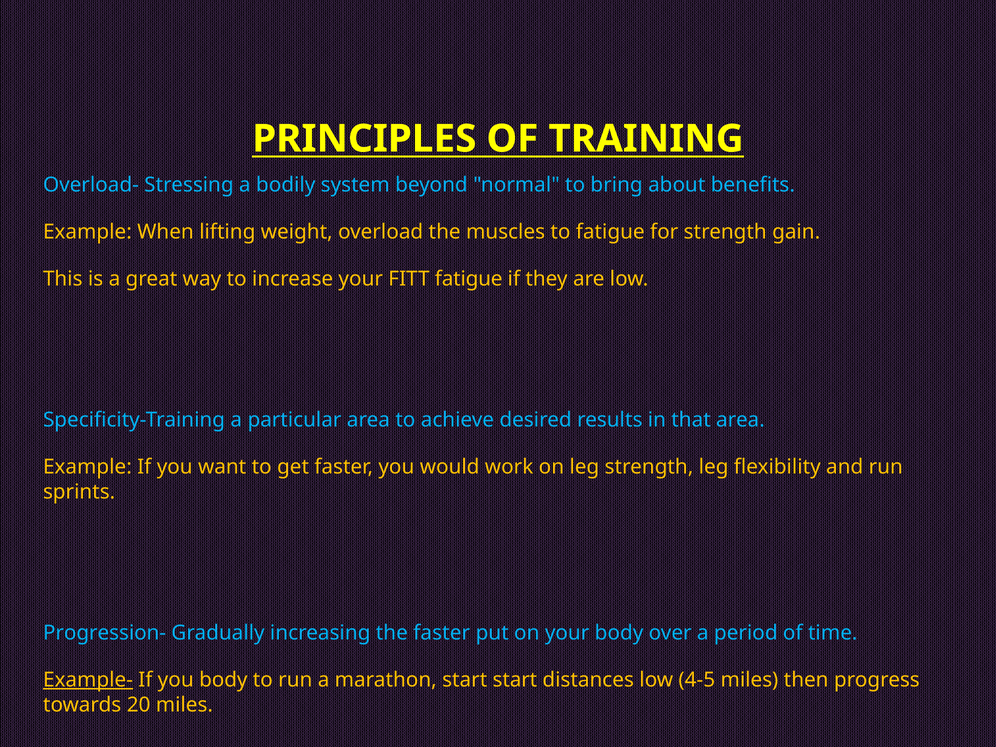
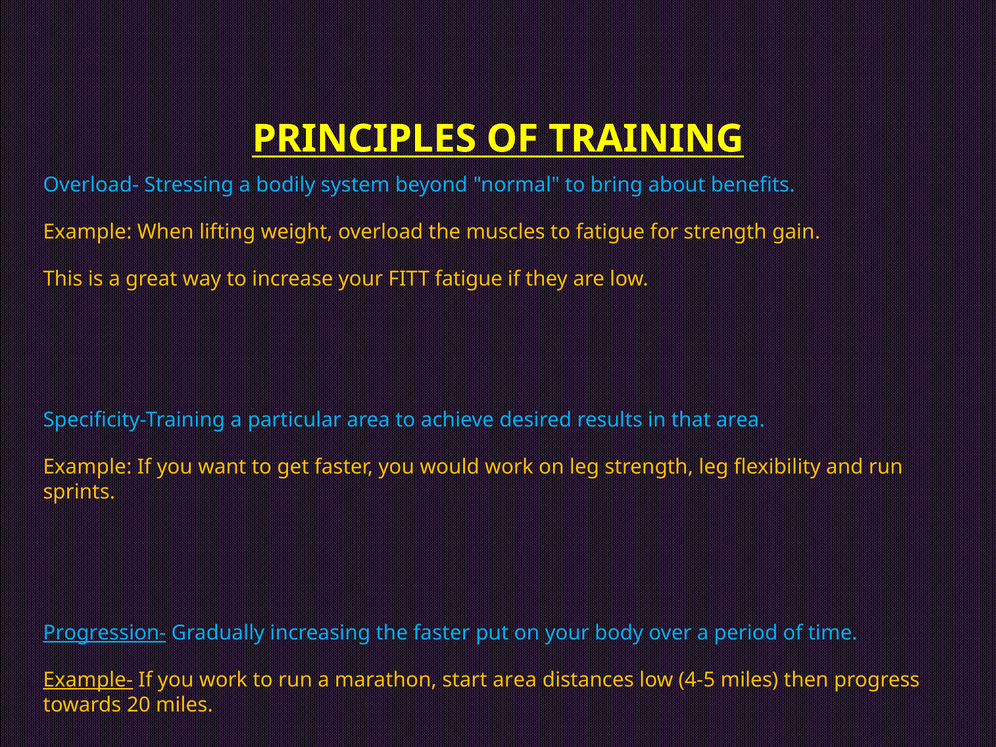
Progression- underline: none -> present
you body: body -> work
start start: start -> area
